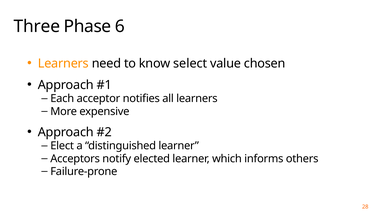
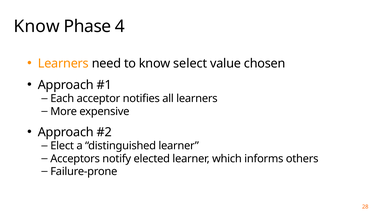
Three at (37, 26): Three -> Know
6: 6 -> 4
